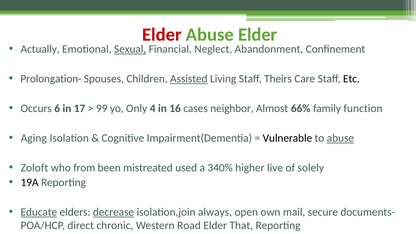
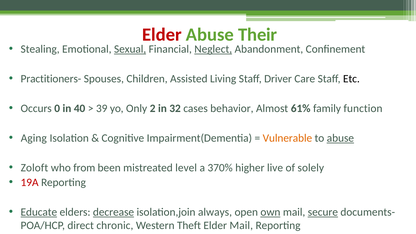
Abuse Elder: Elder -> Their
Actually: Actually -> Stealing
Neglect underline: none -> present
Prolongation-: Prolongation- -> Practitioners-
Assisted underline: present -> none
Theirs: Theirs -> Driver
6: 6 -> 0
17: 17 -> 40
99: 99 -> 39
4: 4 -> 2
16: 16 -> 32
neighbor: neighbor -> behavior
66%: 66% -> 61%
Vulnerable colour: black -> orange
used: used -> level
340%: 340% -> 370%
19A colour: black -> red
own underline: none -> present
secure underline: none -> present
Road: Road -> Theft
Elder That: That -> Mail
